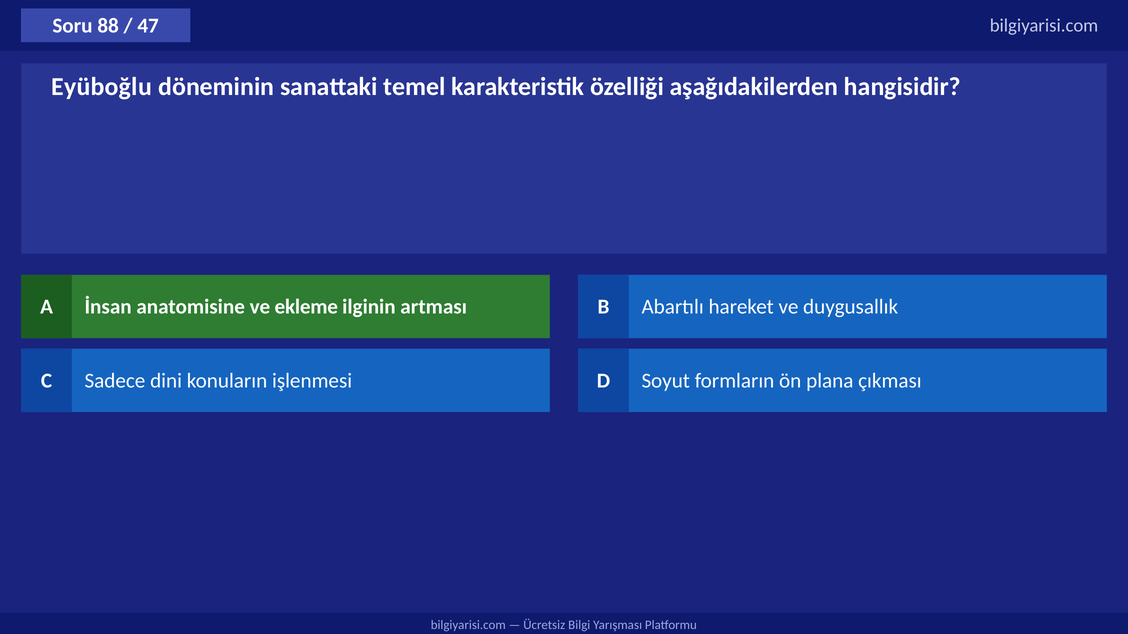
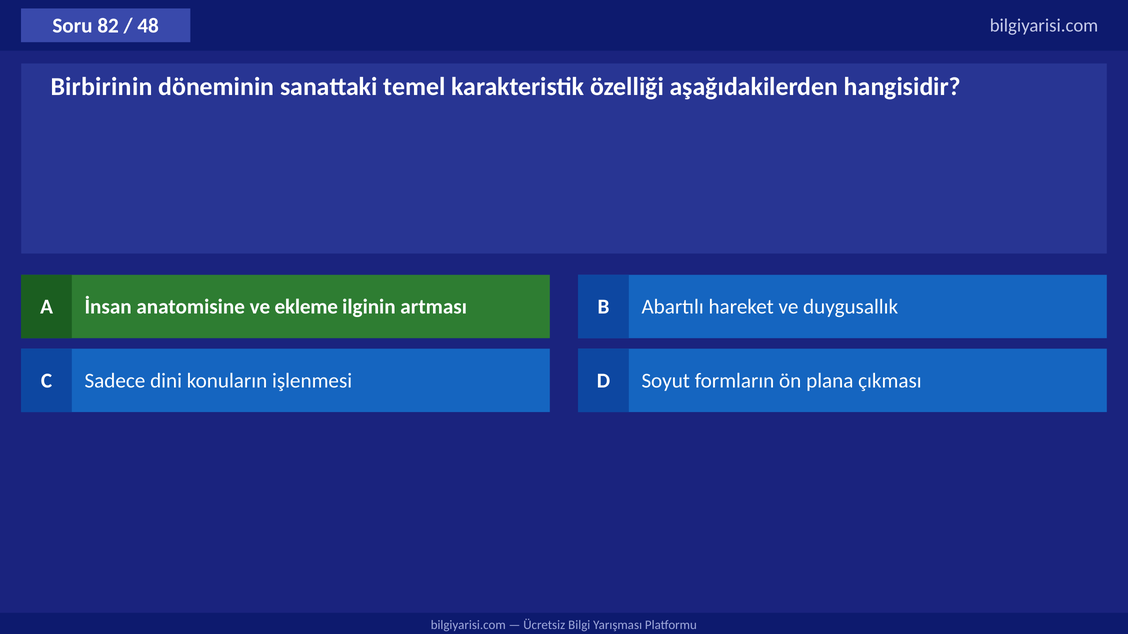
88: 88 -> 82
47: 47 -> 48
Eyüboğlu: Eyüboğlu -> Birbirinin
